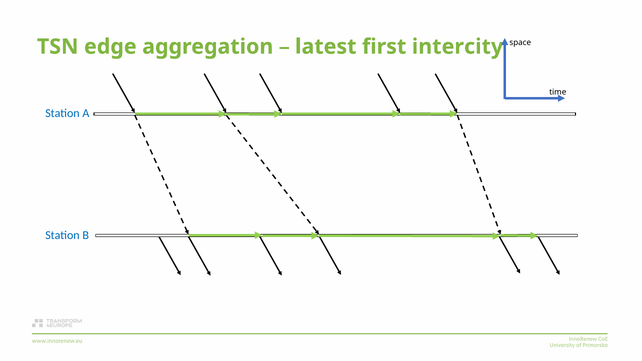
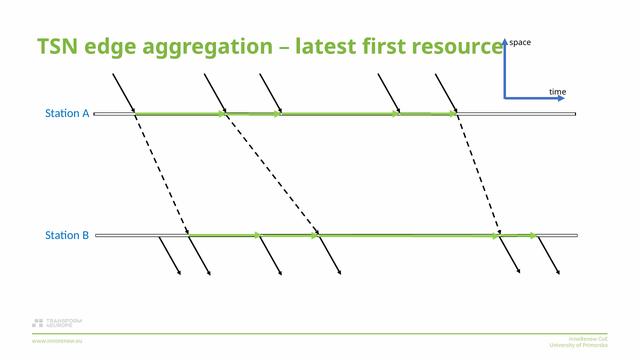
intercity: intercity -> resource
